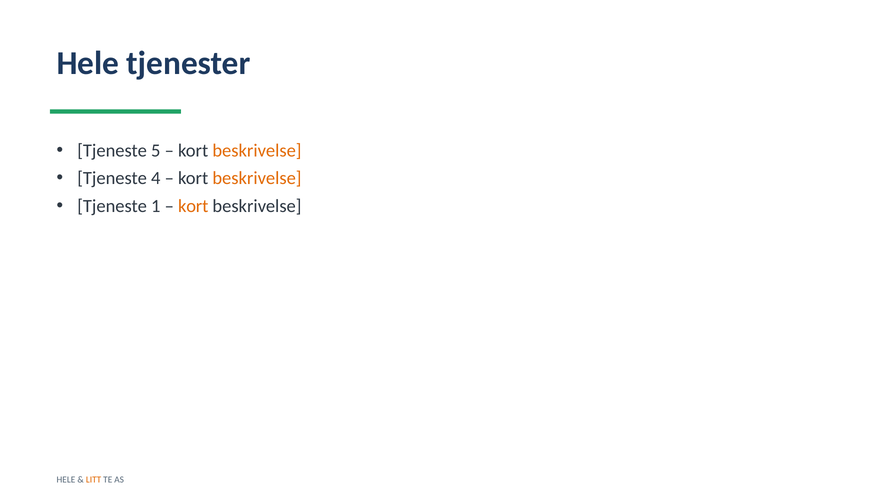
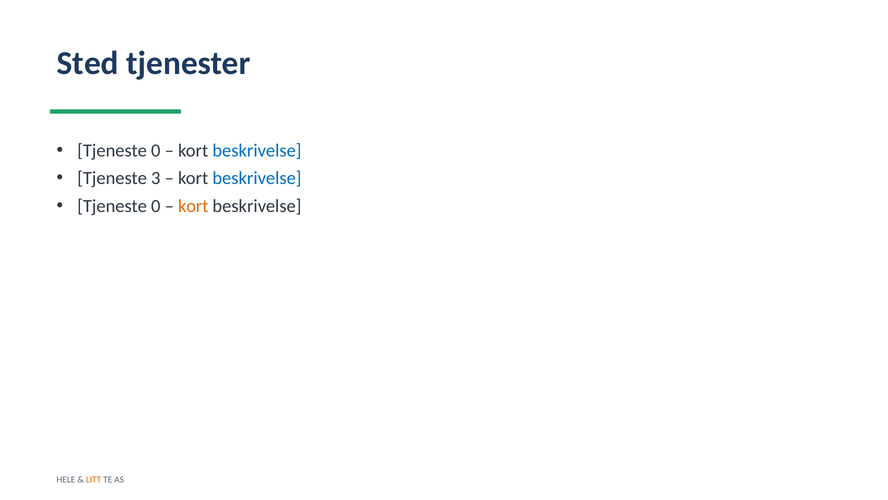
Hele at (88, 63): Hele -> Sted
5 at (156, 150): 5 -> 0
beskrivelse at (257, 150) colour: orange -> blue
4: 4 -> 3
beskrivelse at (257, 178) colour: orange -> blue
1 at (156, 206): 1 -> 0
